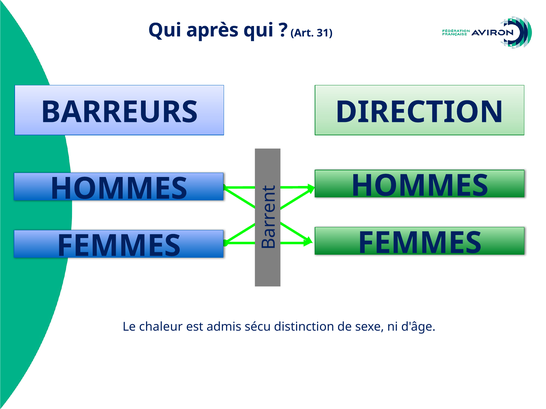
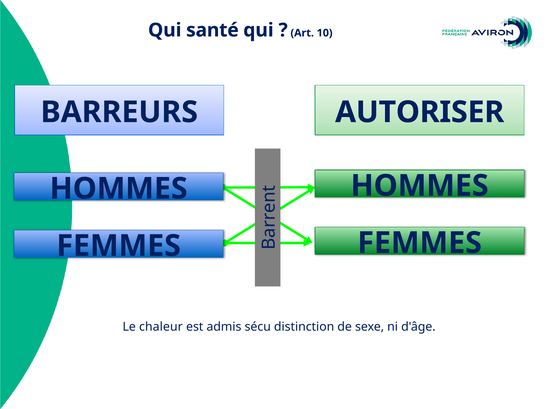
après: après -> santé
31: 31 -> 10
DIRECTION: DIRECTION -> AUTORISER
